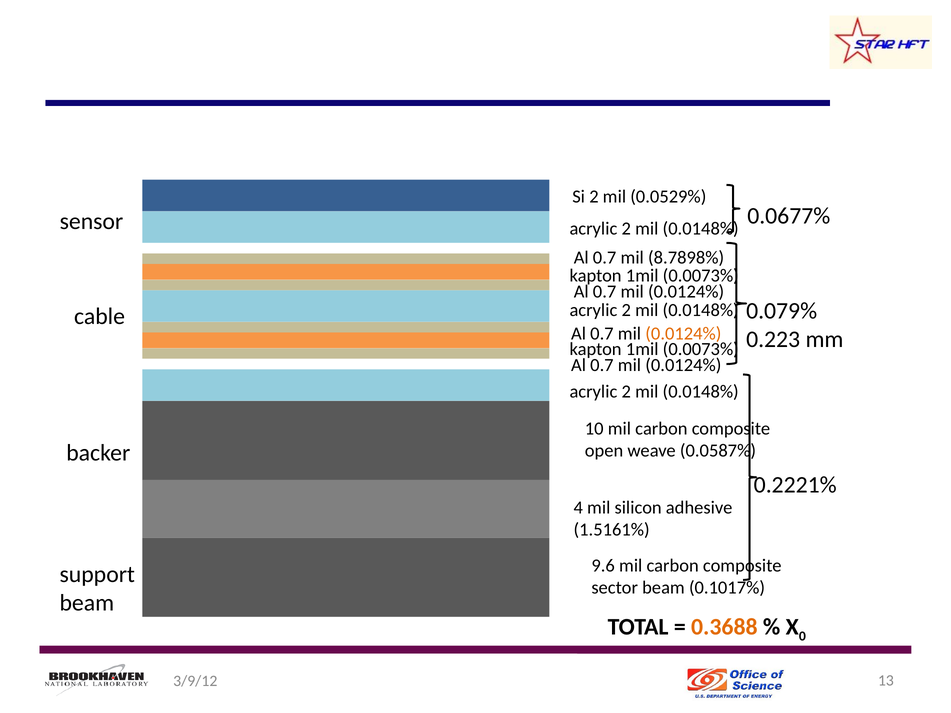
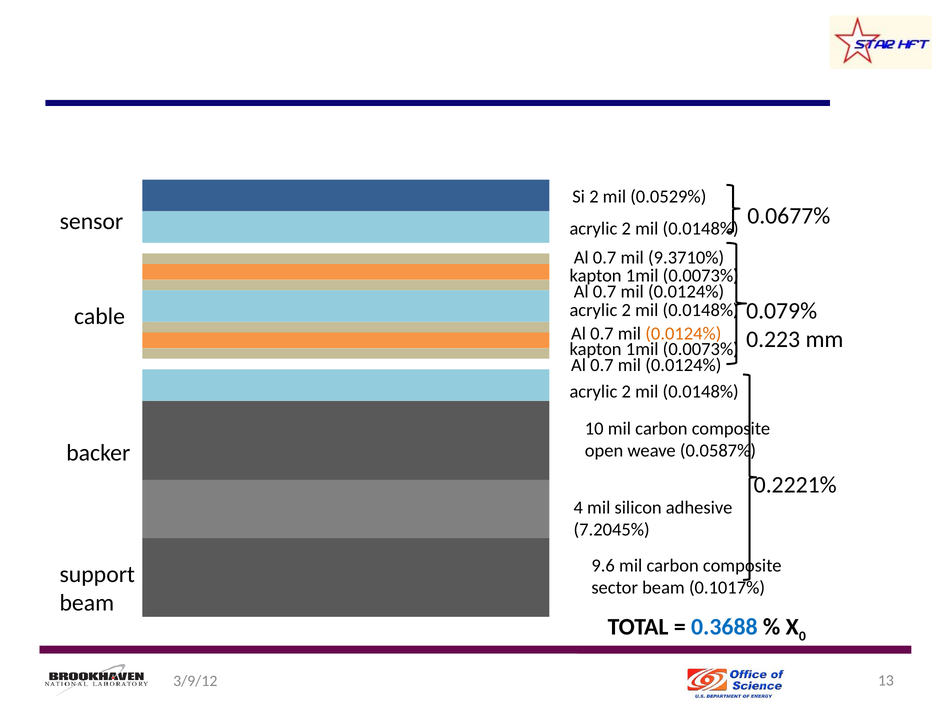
8.7898%: 8.7898% -> 9.3710%
1.5161%: 1.5161% -> 7.2045%
0.3688 colour: orange -> blue
